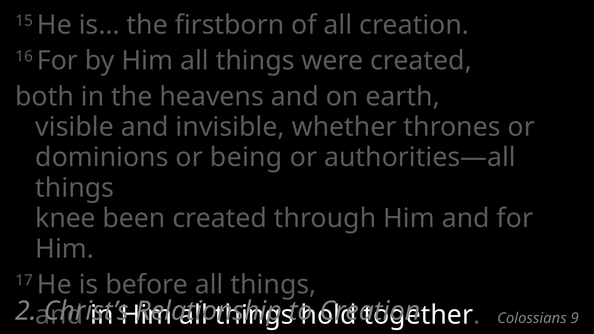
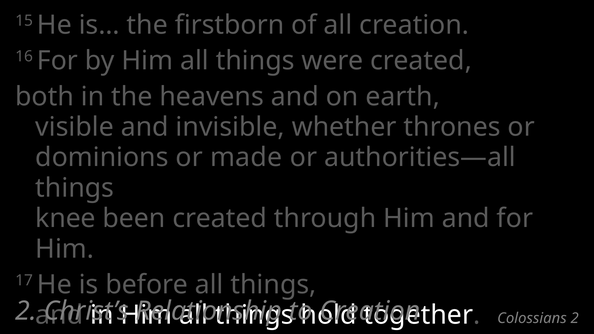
being: being -> made
Colossians 9: 9 -> 2
